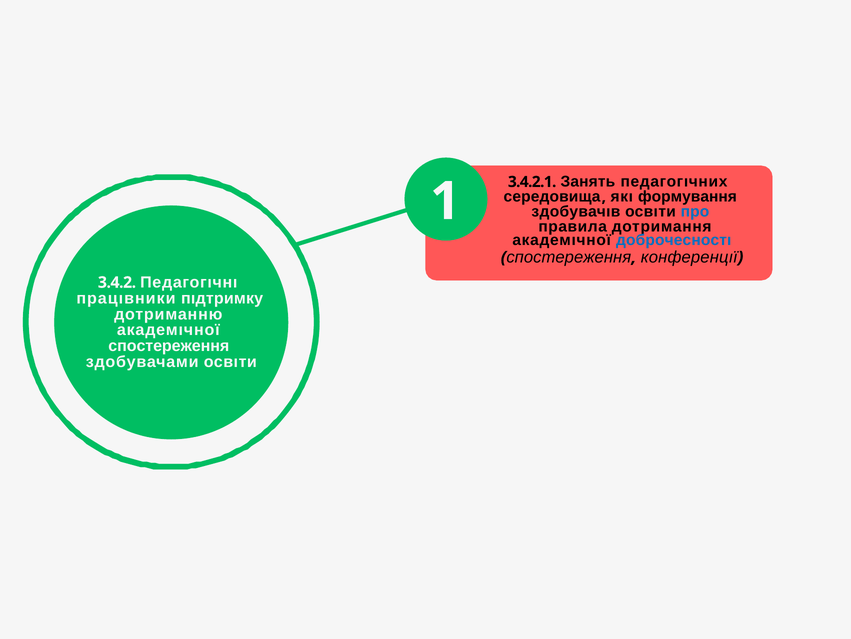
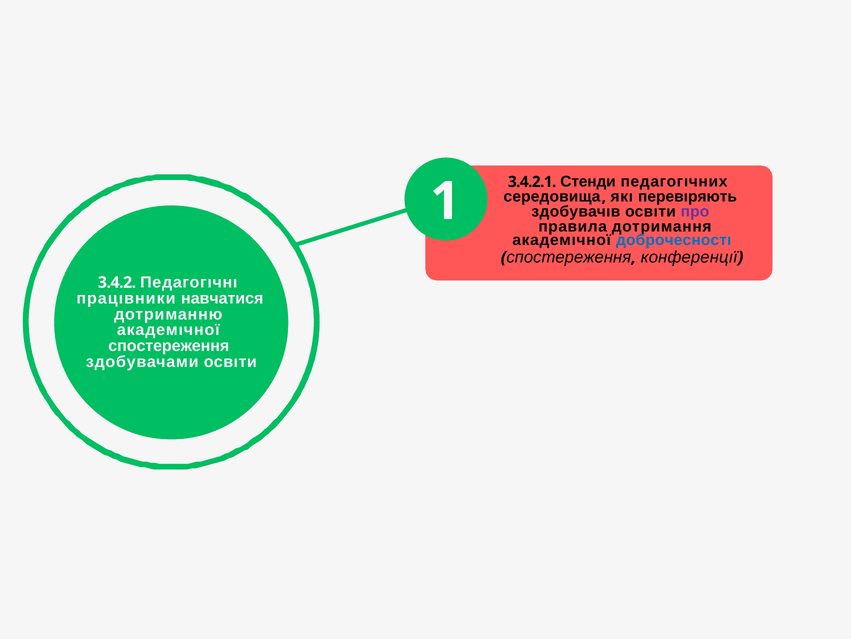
Занять: Занять -> Стенди
формування: формування -> перевıряють
про colour: blue -> purple
пıдтримку: пıдтримку -> навчатися
